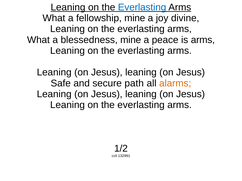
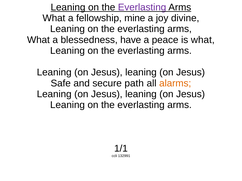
Everlasting at (142, 7) colour: blue -> purple
blessedness mine: mine -> have
is arms: arms -> what
1/2: 1/2 -> 1/1
